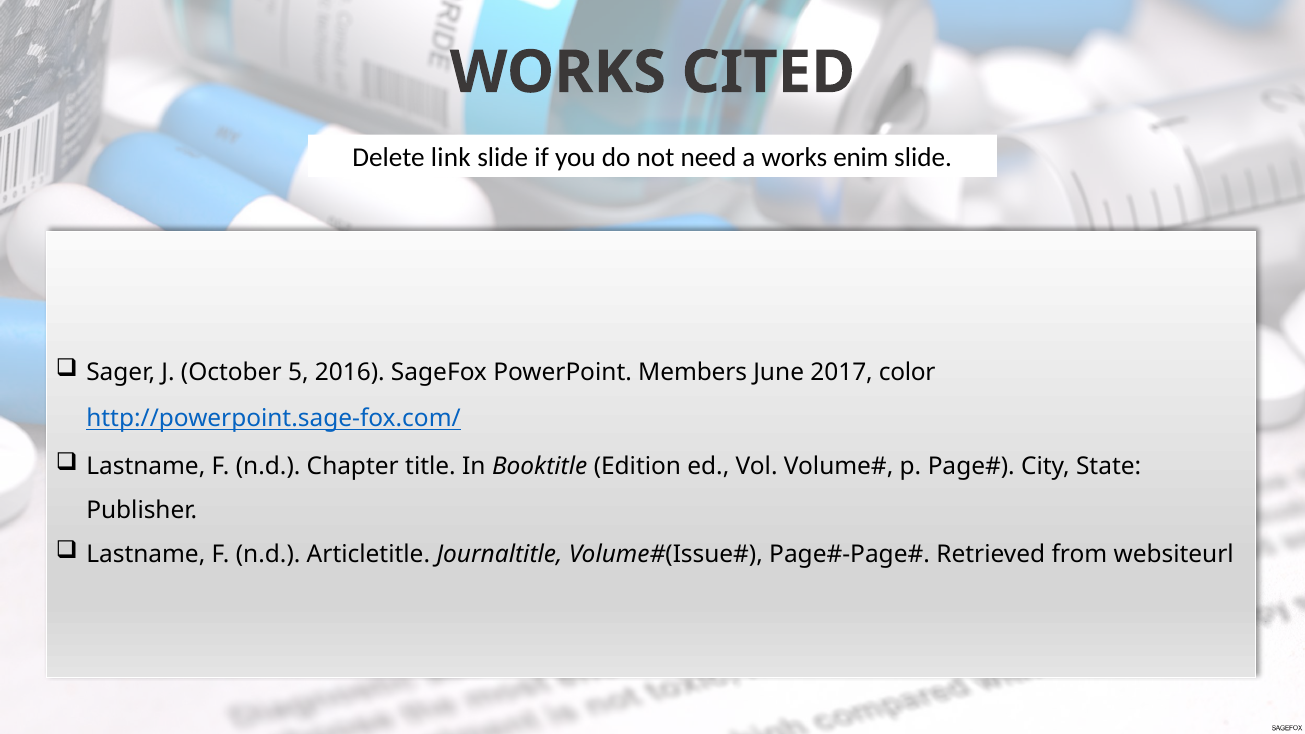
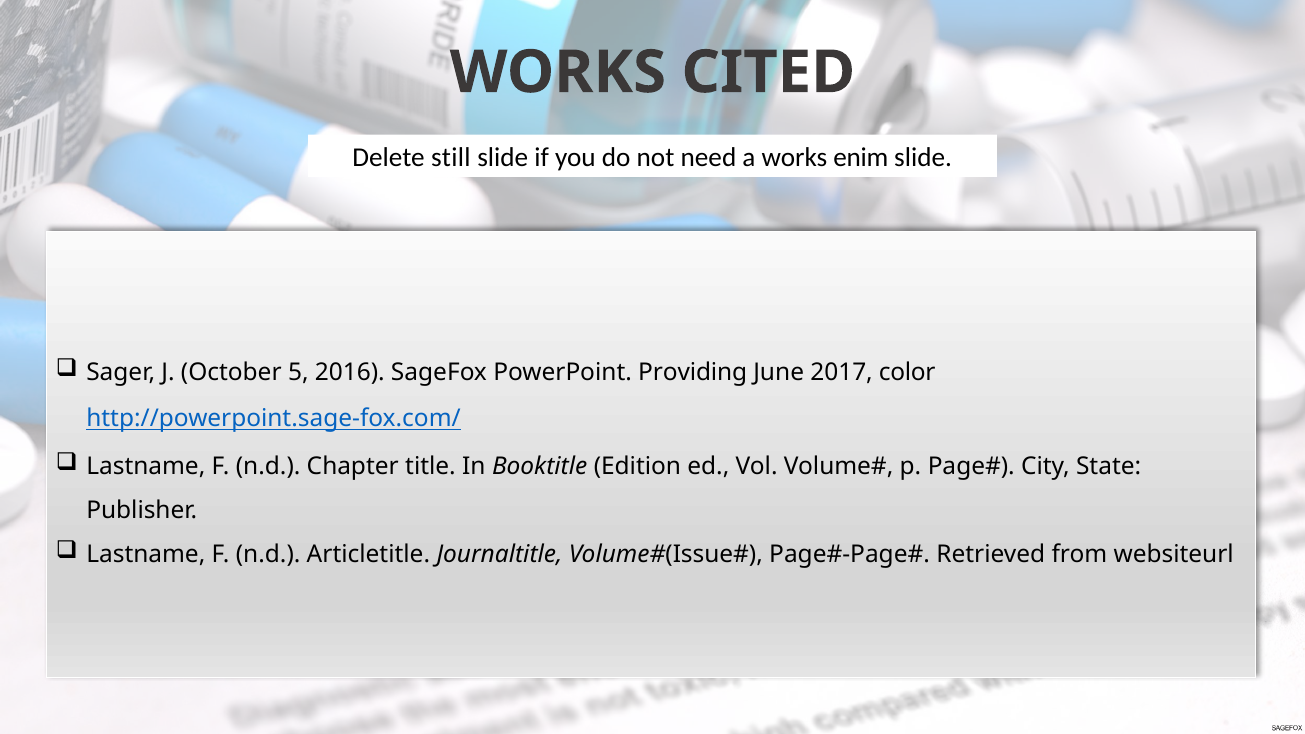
link: link -> still
Members: Members -> Providing
